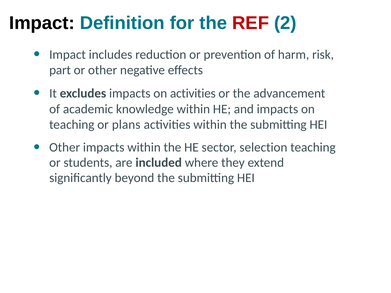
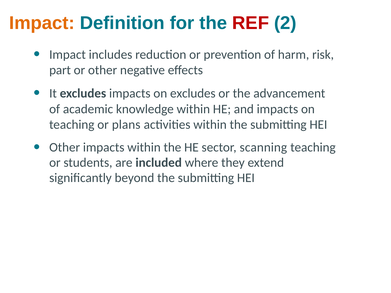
Impact at (42, 23) colour: black -> orange
on activities: activities -> excludes
selection: selection -> scanning
